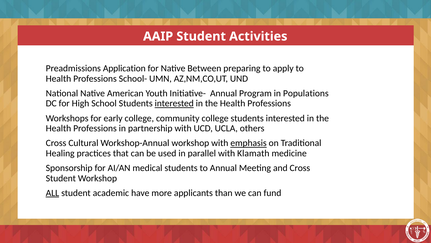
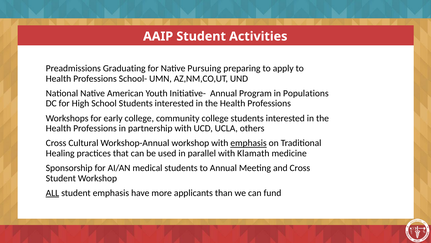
Application: Application -> Graduating
Between: Between -> Pursuing
interested at (174, 103) underline: present -> none
student academic: academic -> emphasis
